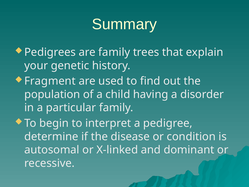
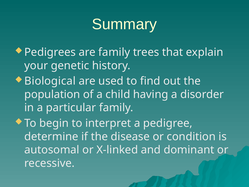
Fragment: Fragment -> Biological
